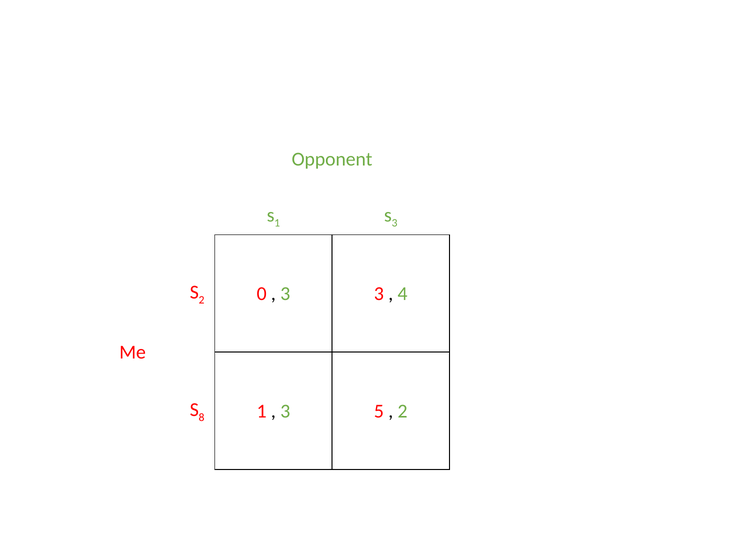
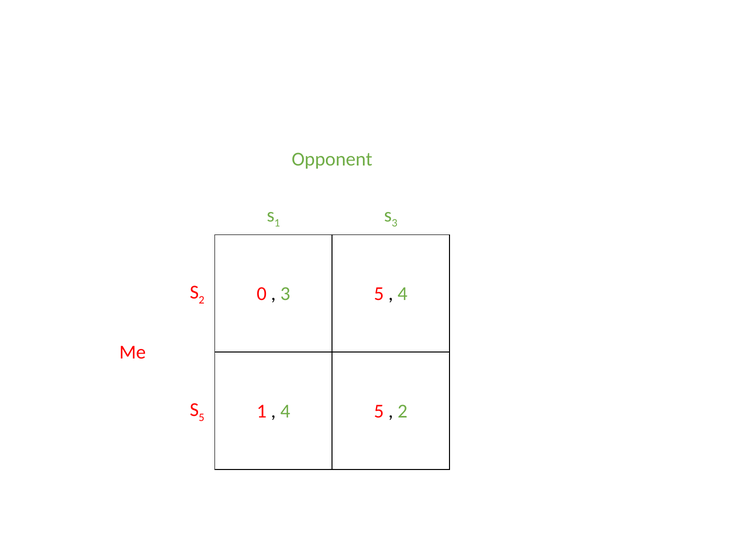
3 3: 3 -> 5
8 at (202, 417): 8 -> 5
3 at (285, 411): 3 -> 4
